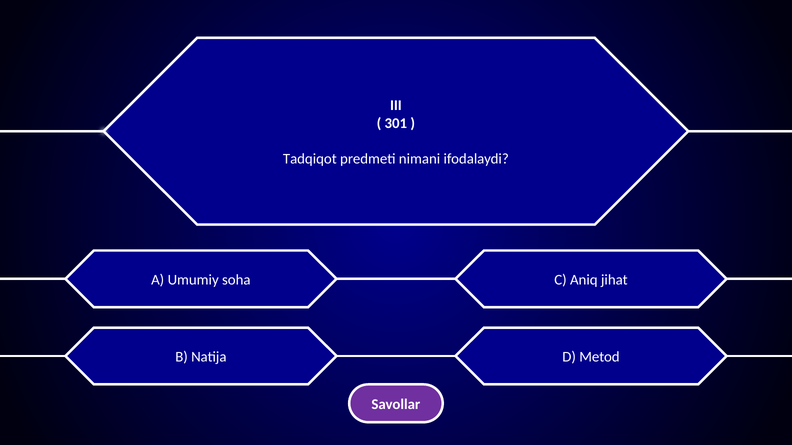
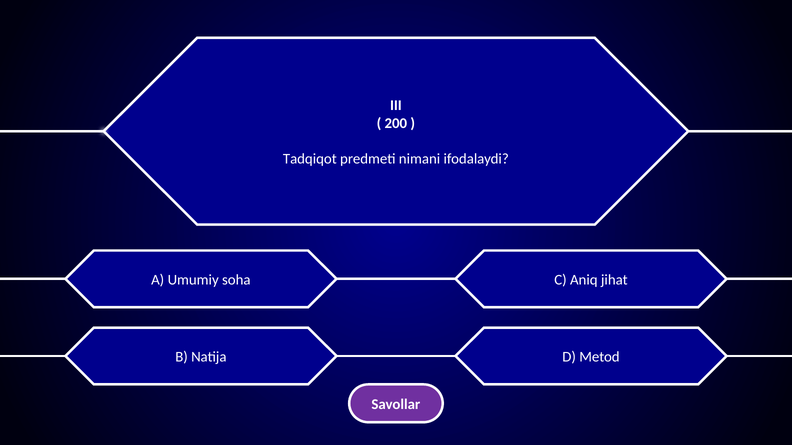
301: 301 -> 200
